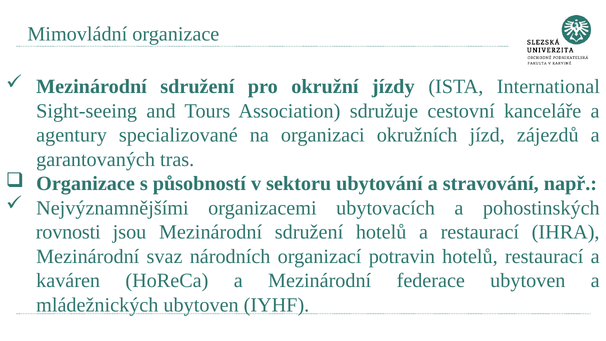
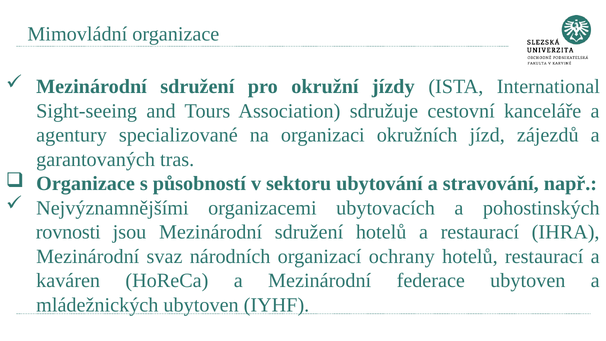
potravin: potravin -> ochrany
